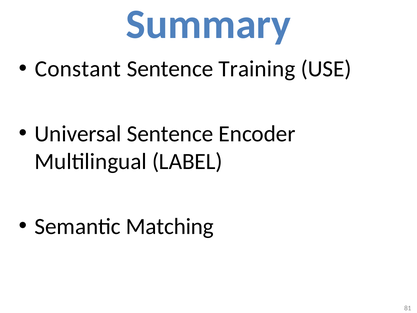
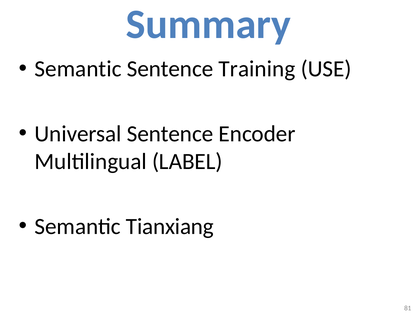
Constant at (78, 69): Constant -> Semantic
Matching: Matching -> Tianxiang
